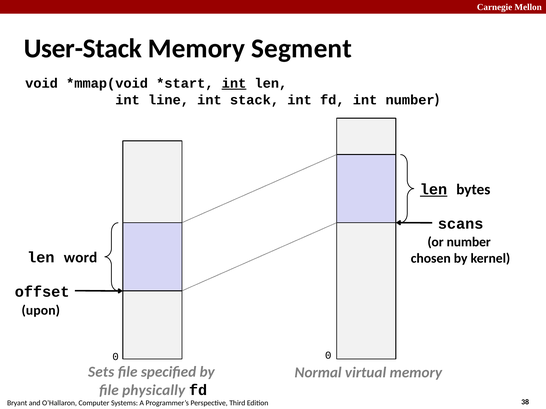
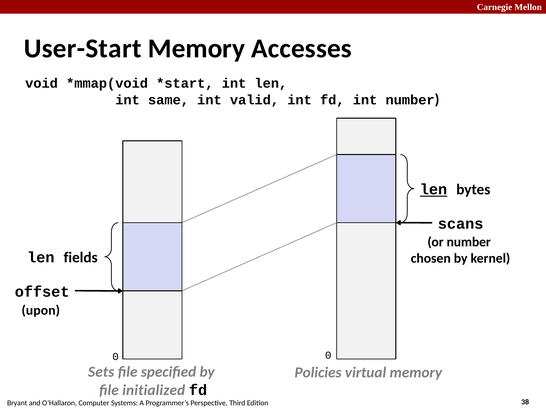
User-Stack: User-Stack -> User-Start
Segment: Segment -> Accesses
int at (234, 83) underline: present -> none
line: line -> same
stack: stack -> valid
word: word -> fields
Normal: Normal -> Policies
physically: physically -> initialized
